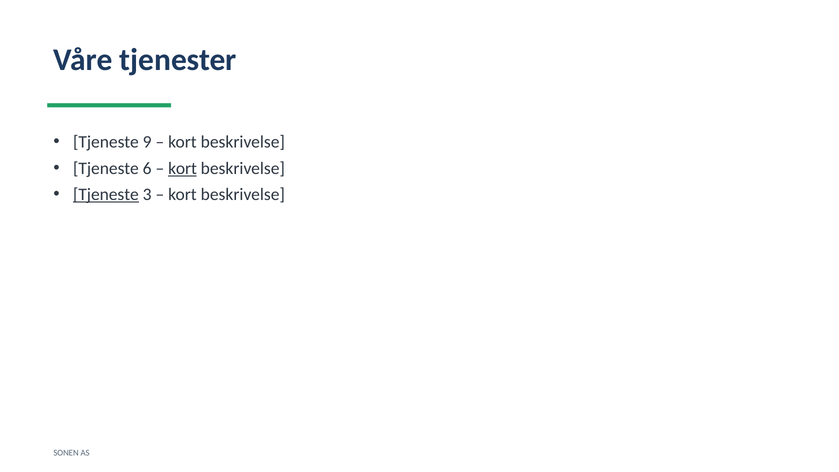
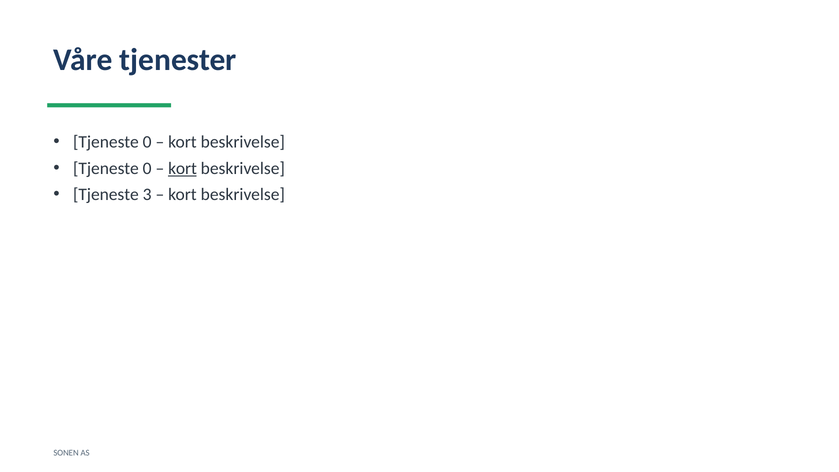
9 at (147, 142): 9 -> 0
6 at (147, 168): 6 -> 0
Tjeneste at (106, 195) underline: present -> none
